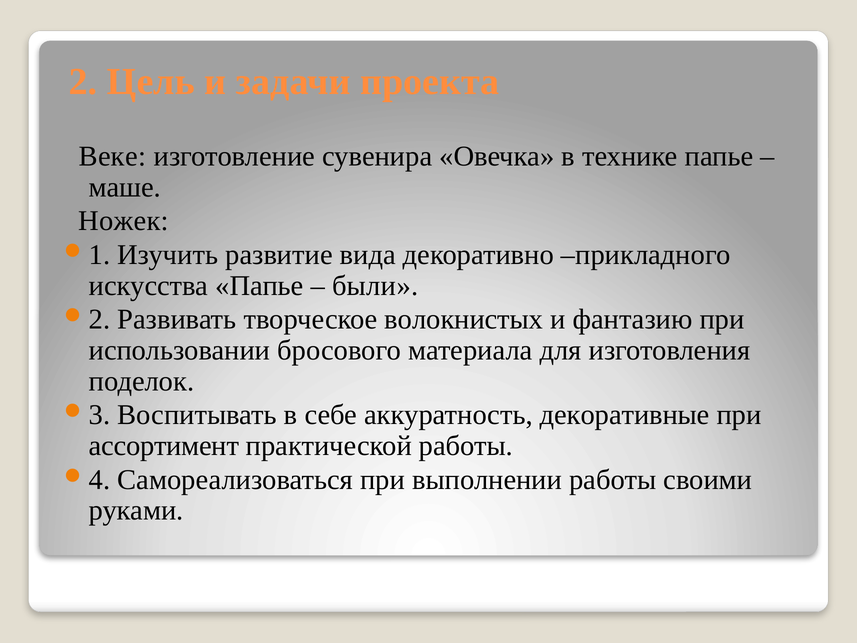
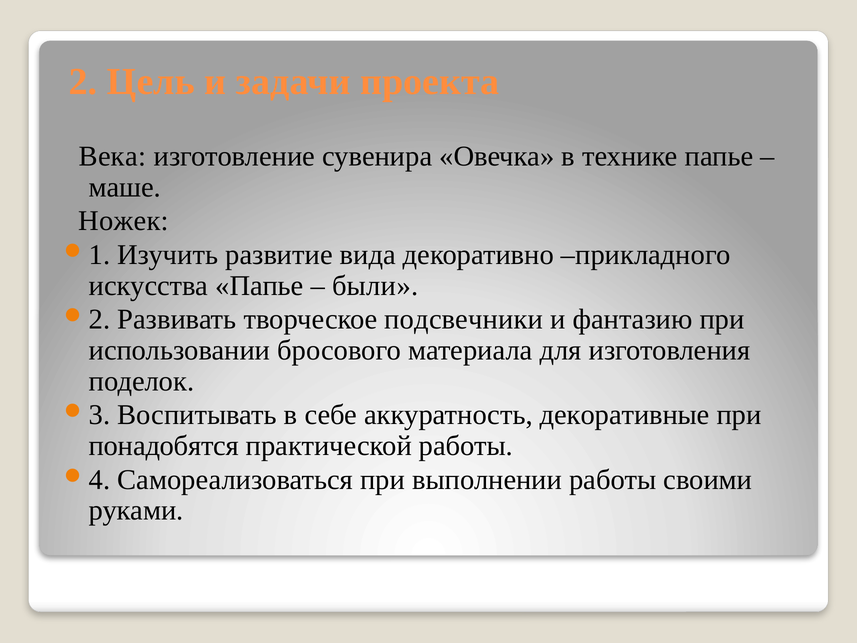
Веке: Веке -> Века
волокнистых: волокнистых -> подсвечники
ассортимент: ассортимент -> понадобятся
